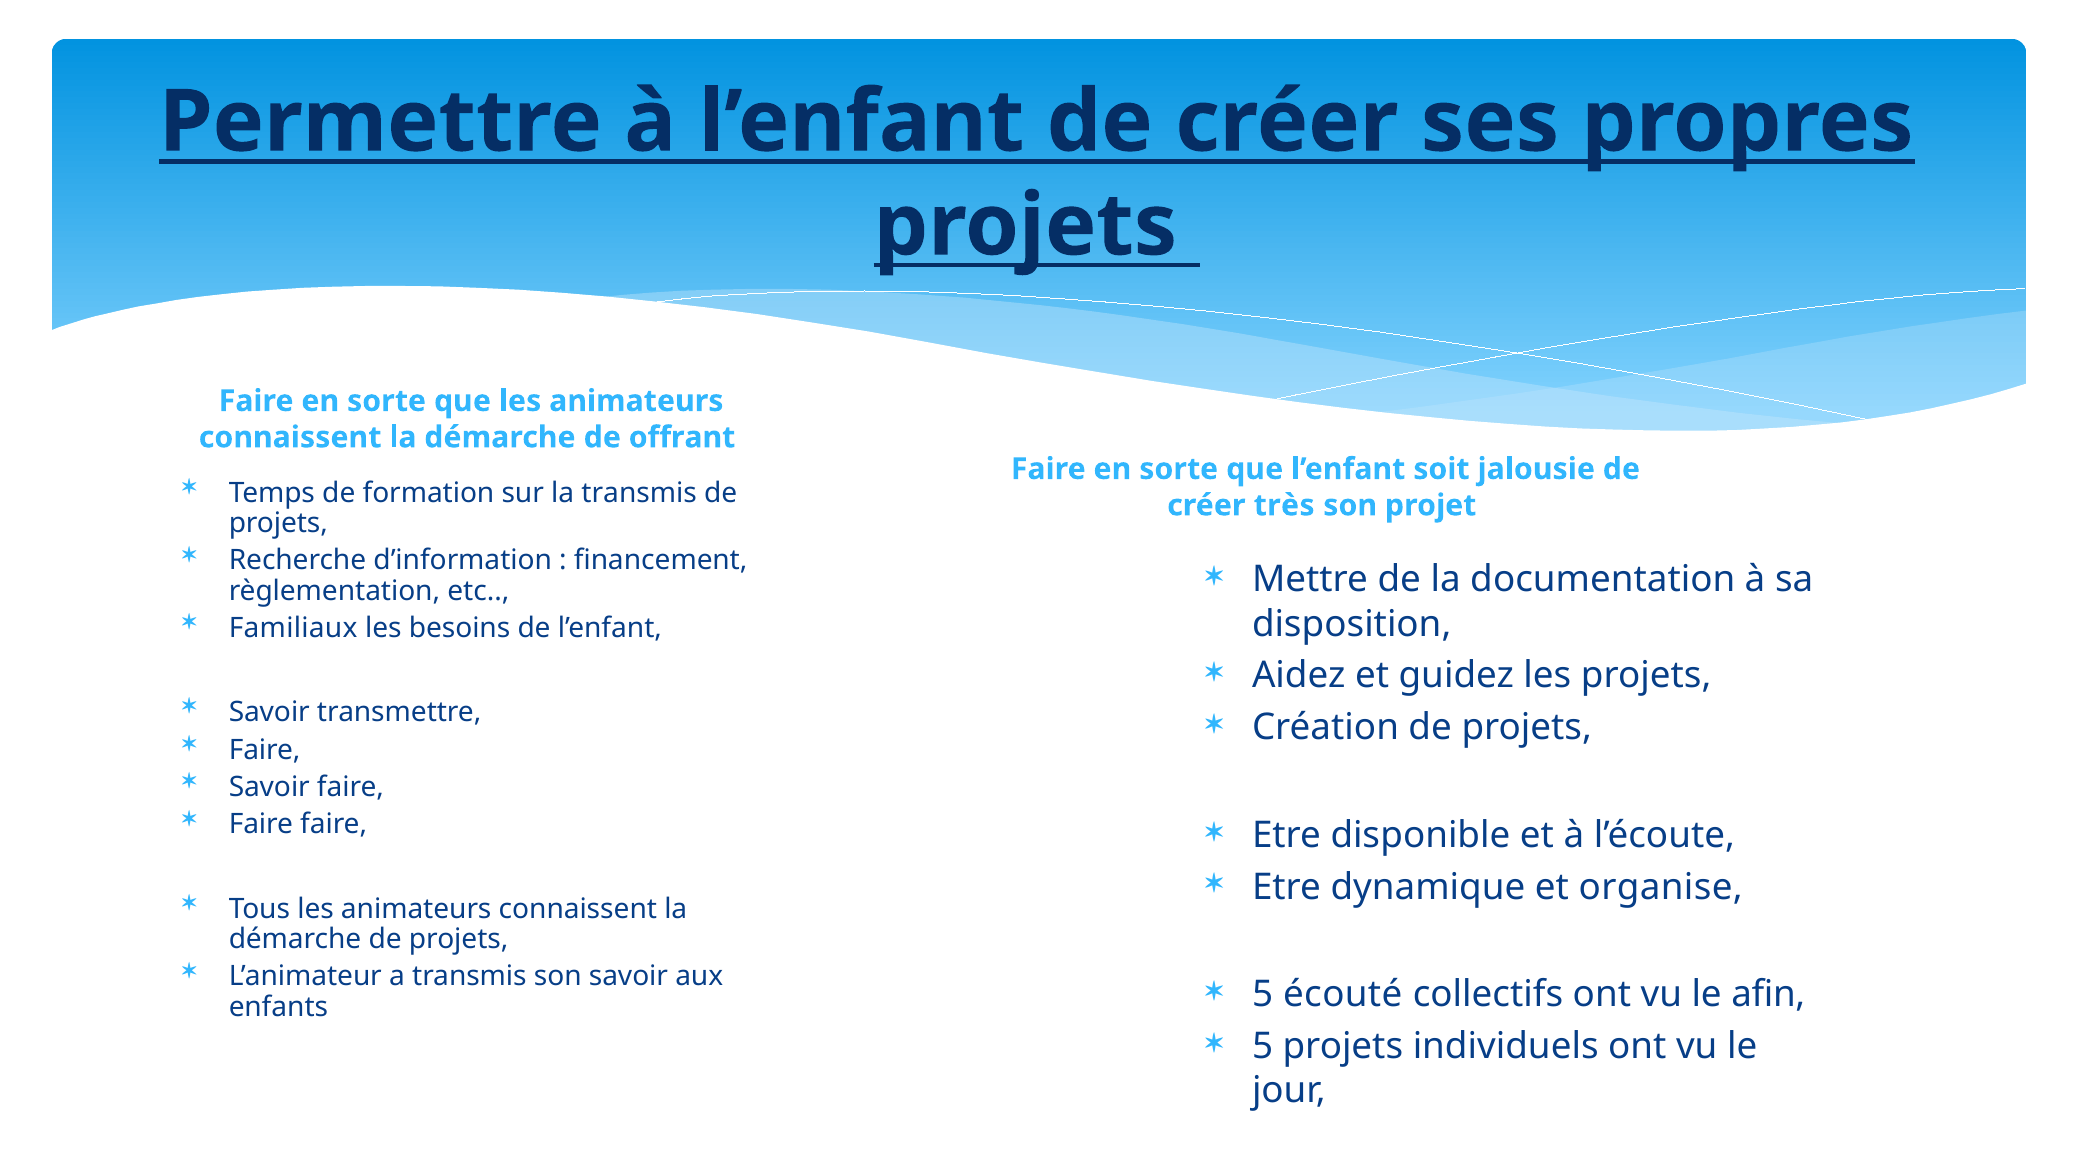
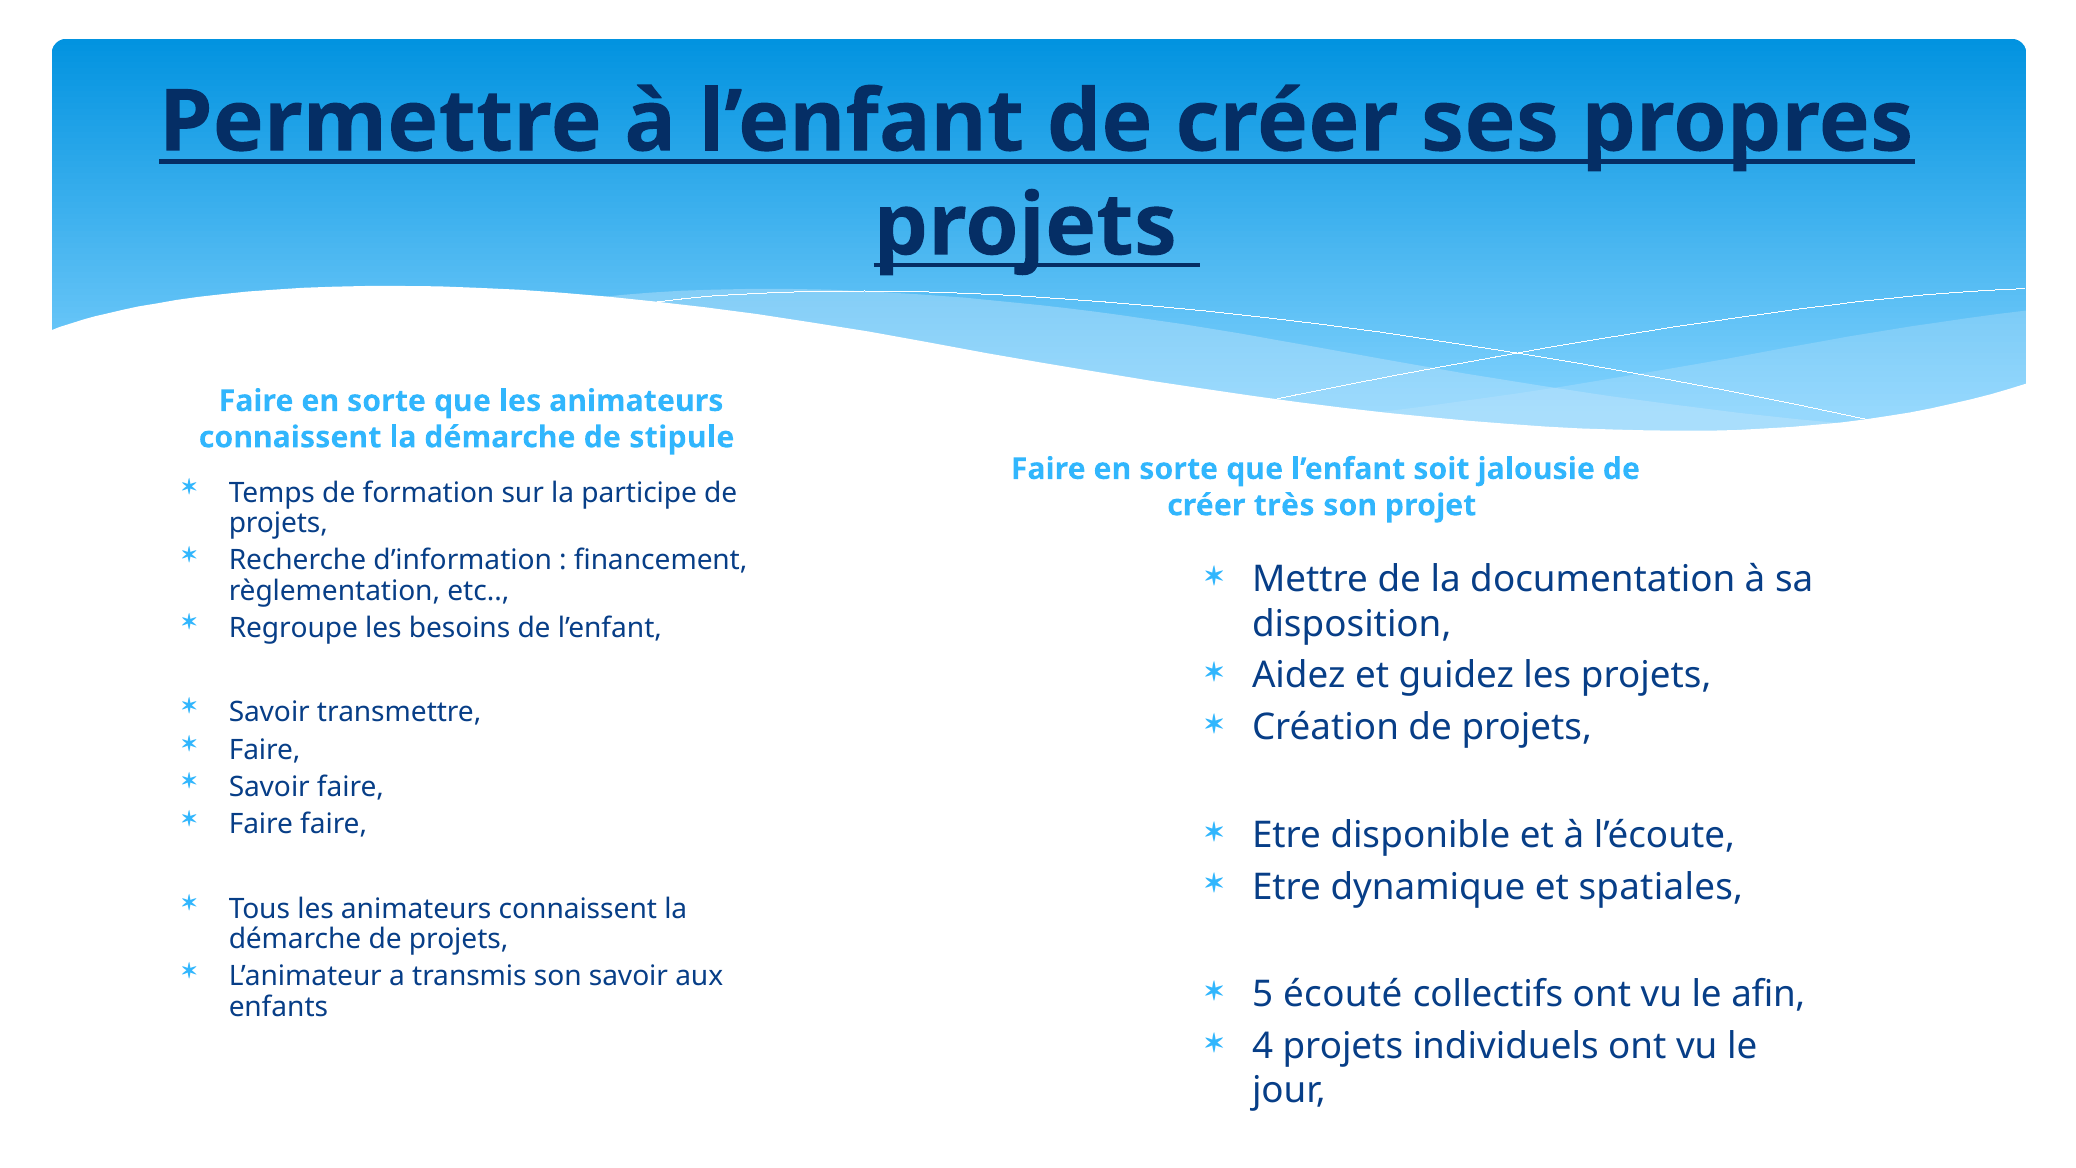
offrant: offrant -> stipule
la transmis: transmis -> participe
Familiaux: Familiaux -> Regroupe
organise: organise -> spatiales
5 at (1263, 1046): 5 -> 4
